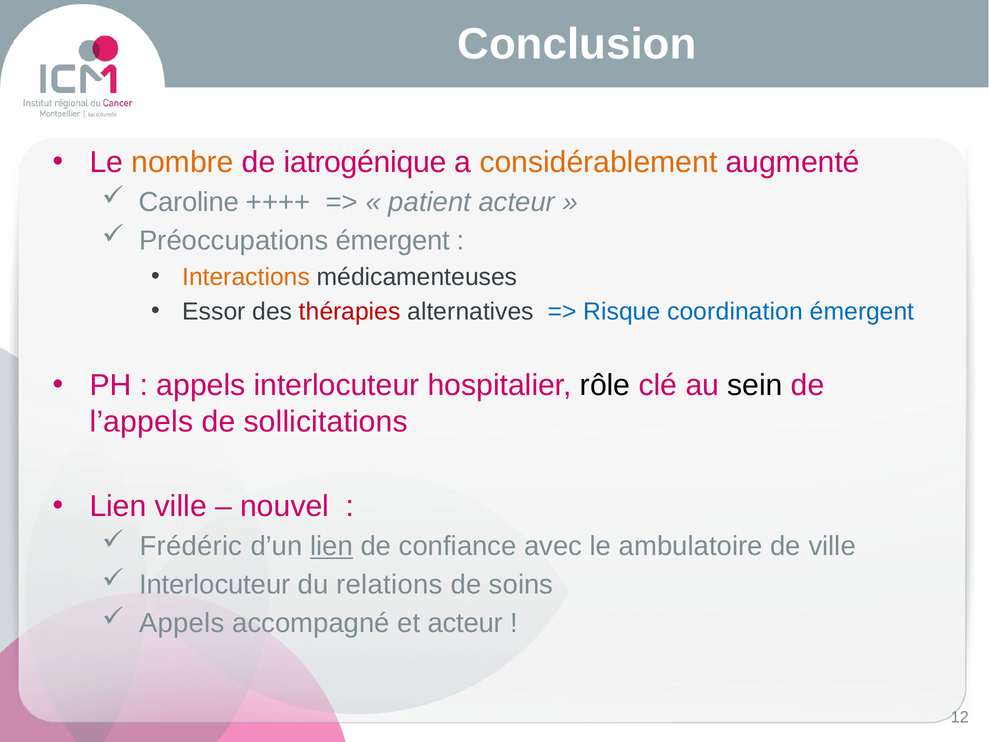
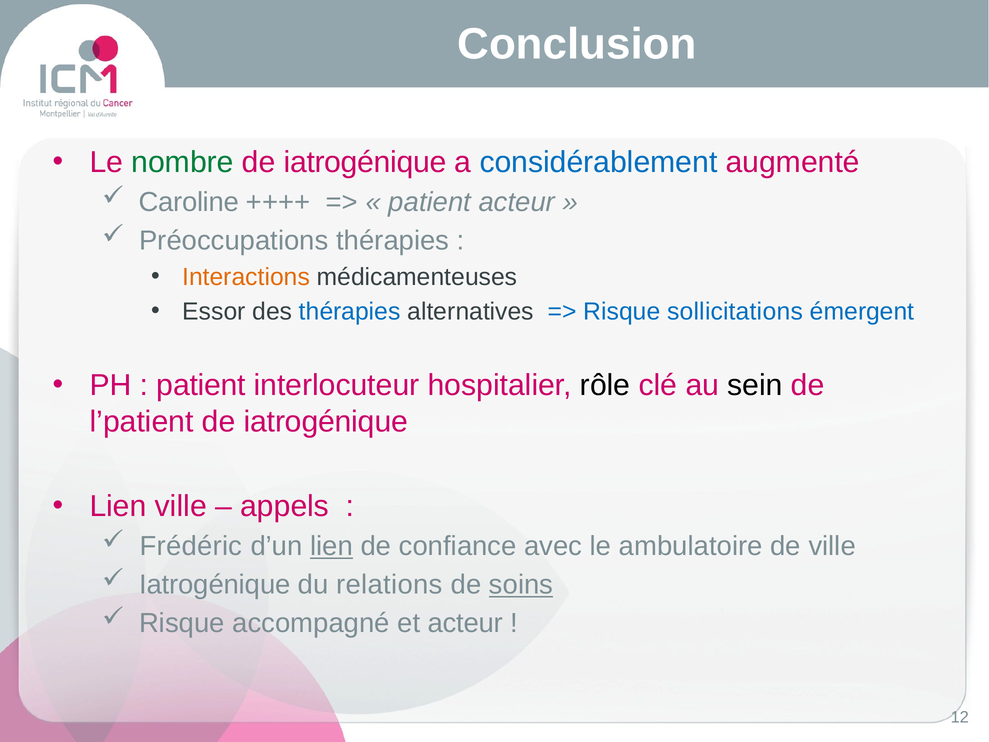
nombre colour: orange -> green
considérablement colour: orange -> blue
Préoccupations émergent: émergent -> thérapies
thérapies at (350, 311) colour: red -> blue
coordination: coordination -> sollicitations
appels at (201, 385): appels -> patient
l’appels: l’appels -> l’patient
sollicitations at (326, 422): sollicitations -> iatrogénique
nouvel: nouvel -> appels
Interlocuteur at (215, 585): Interlocuteur -> Iatrogénique
soins underline: none -> present
Appels at (182, 623): Appels -> Risque
